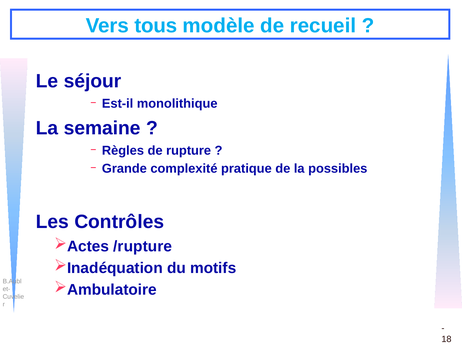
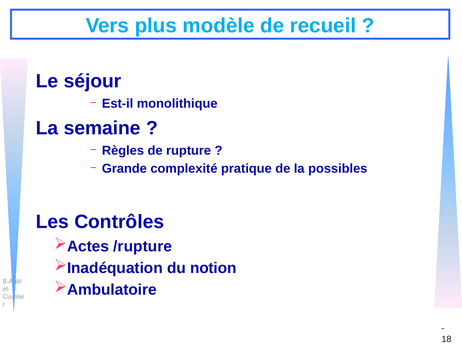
tous: tous -> plus
motifs: motifs -> notion
